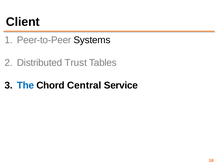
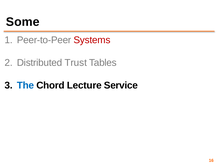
Client: Client -> Some
Systems colour: black -> red
Central: Central -> Lecture
